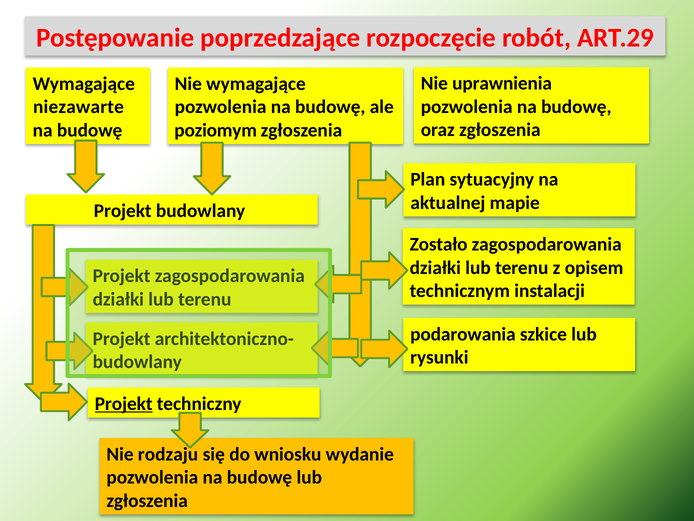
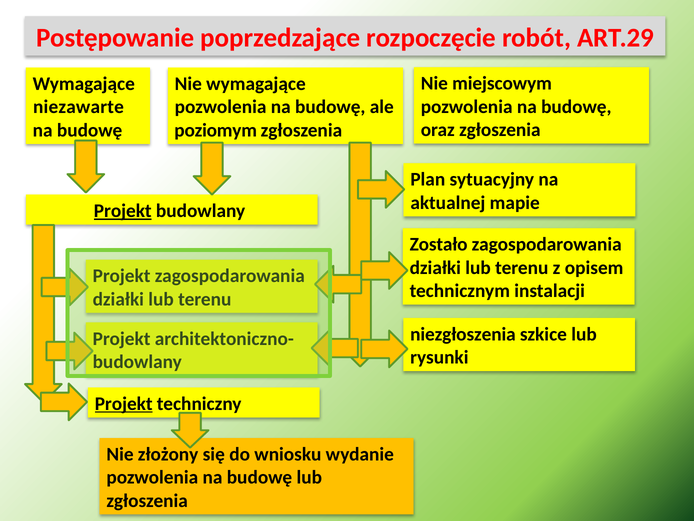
uprawnienia: uprawnienia -> miejscowym
Projekt at (123, 211) underline: none -> present
podarowania: podarowania -> niezgłoszenia
rodzaju: rodzaju -> złożony
